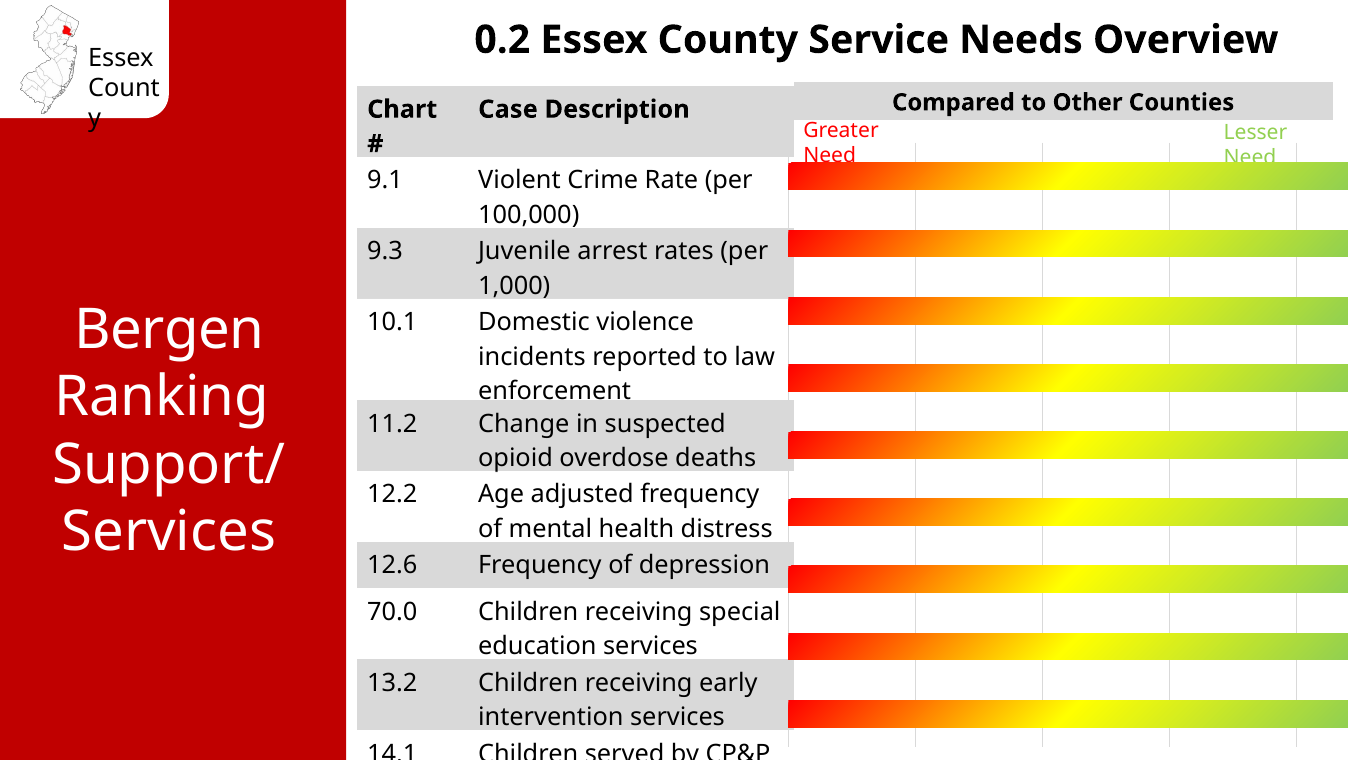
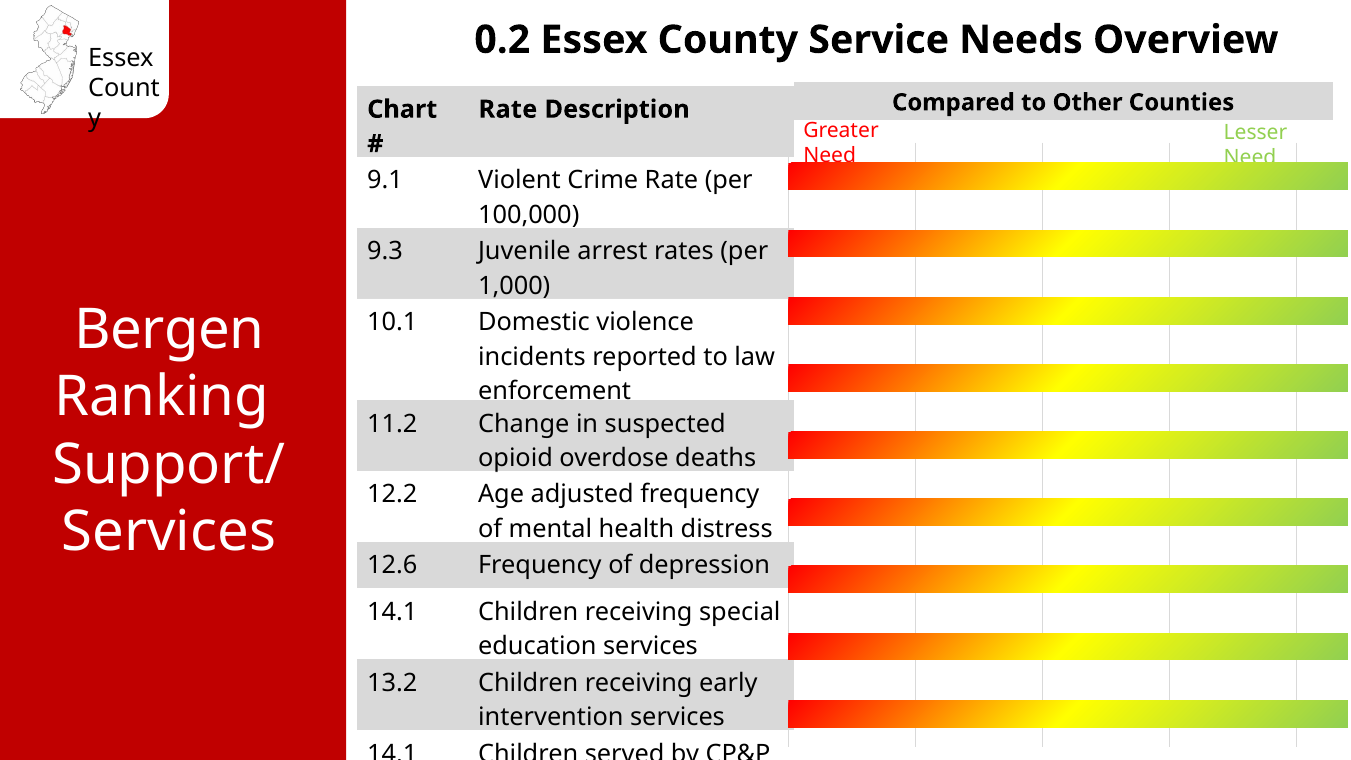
Case at (508, 109): Case -> Rate
70.0 at (392, 612): 70.0 -> 14.1
